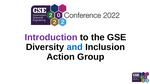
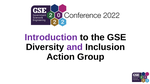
and colour: blue -> purple
